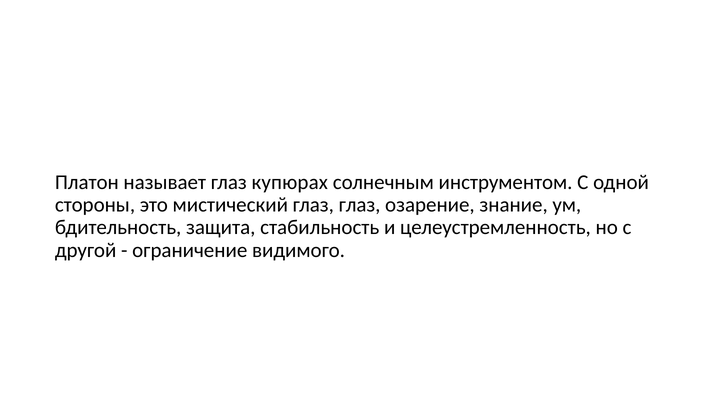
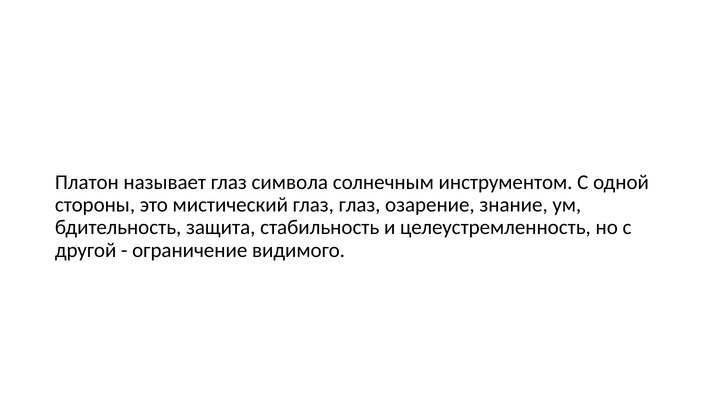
купюрах: купюрах -> символа
